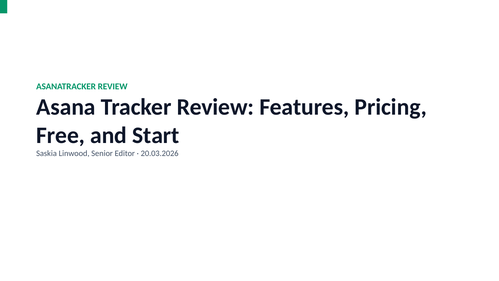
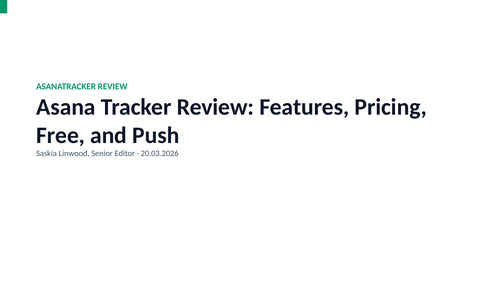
Start: Start -> Push
